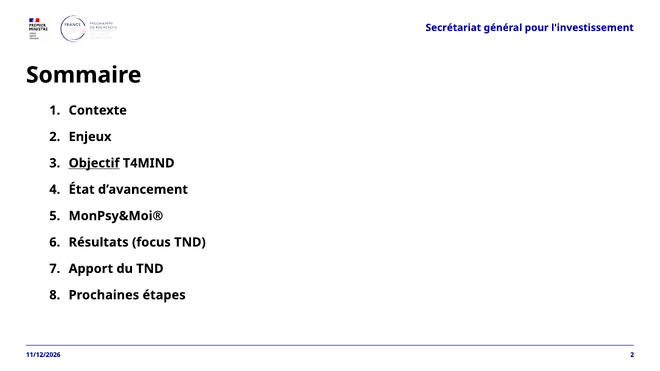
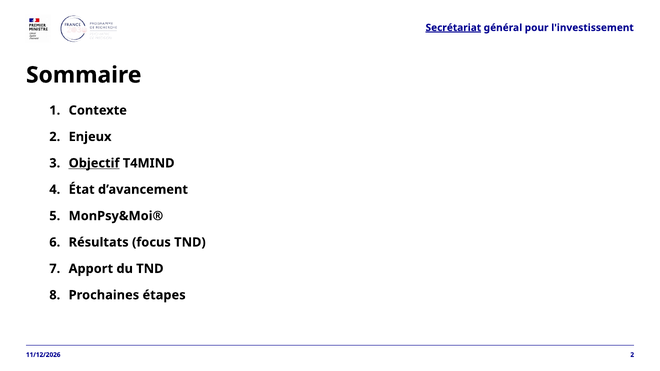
Secrétariat underline: none -> present
